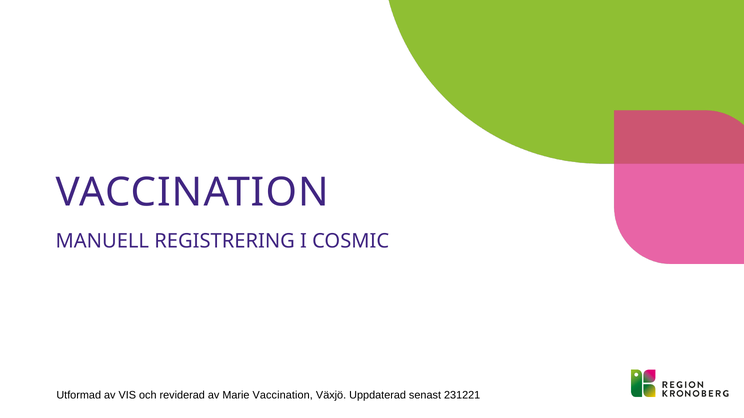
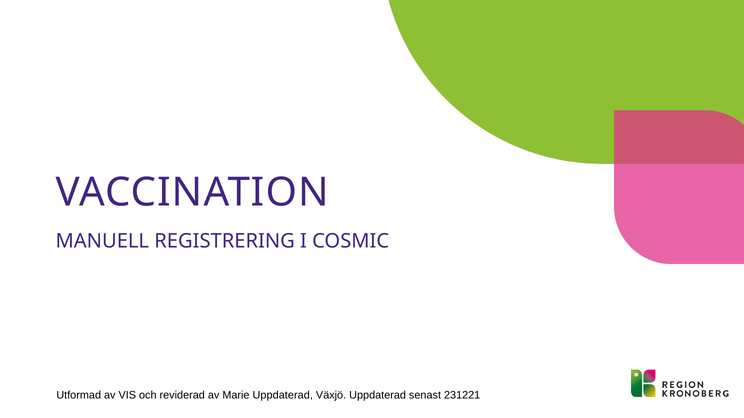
Marie Vaccination: Vaccination -> Uppdaterad
